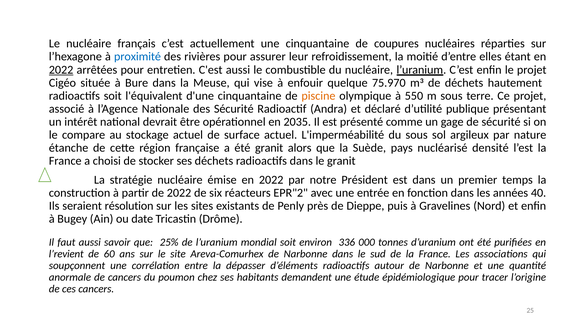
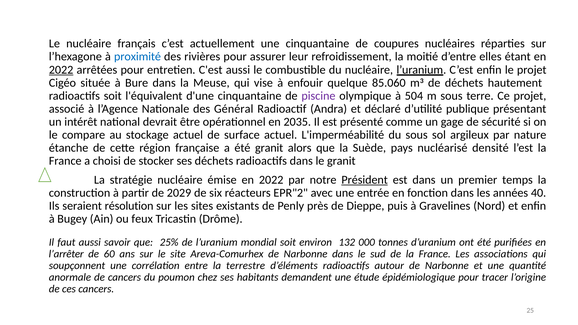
75.970: 75.970 -> 85.060
piscine colour: orange -> purple
550: 550 -> 504
des Sécurité: Sécurité -> Général
Président underline: none -> present
de 2022: 2022 -> 2029
date: date -> feux
336: 336 -> 132
l’revient: l’revient -> l’arrêter
dépasser: dépasser -> terrestre
